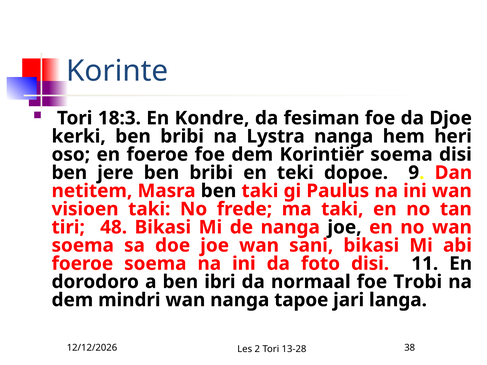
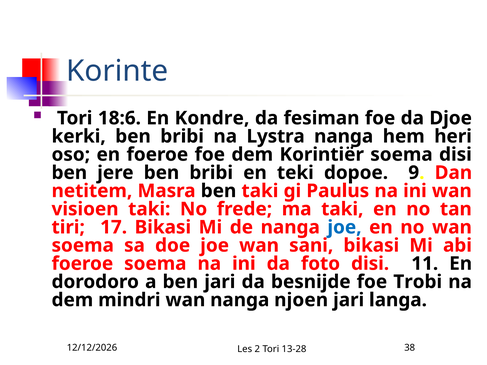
18:3: 18:3 -> 18:6
48: 48 -> 17
joe at (344, 227) colour: black -> blue
ben ibri: ibri -> jari
normaal: normaal -> besnijde
tapoe: tapoe -> njoen
